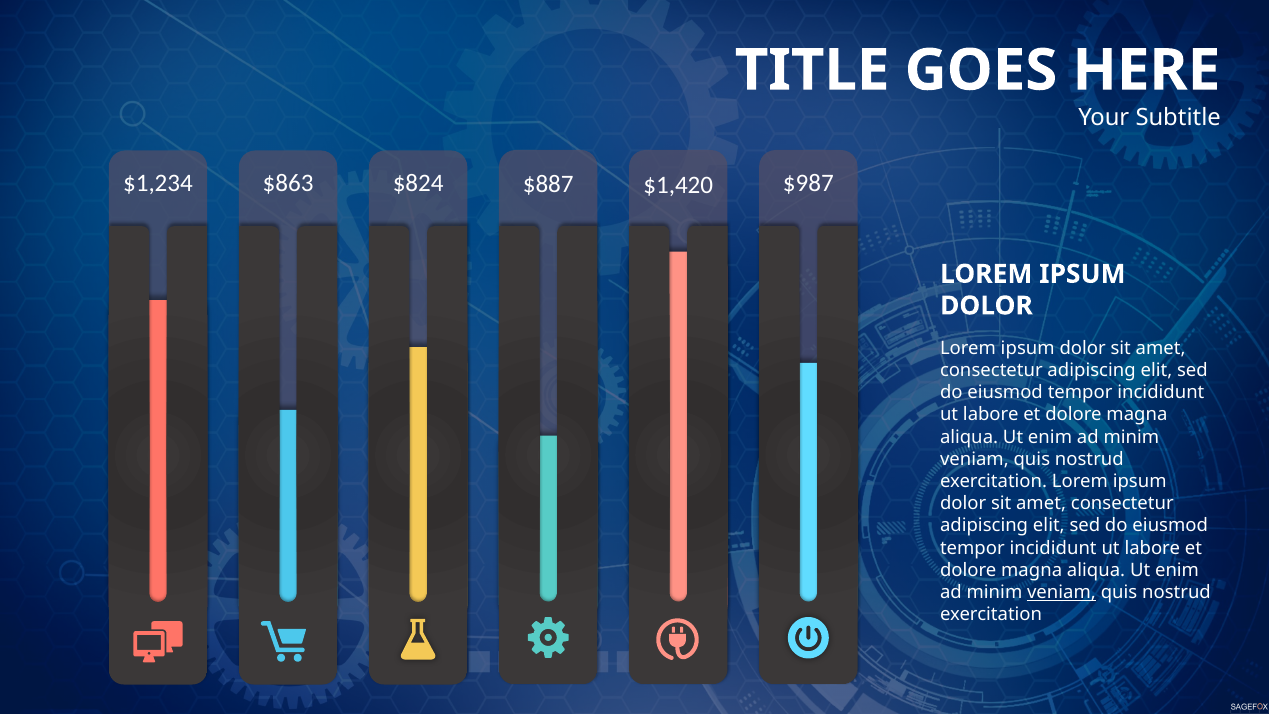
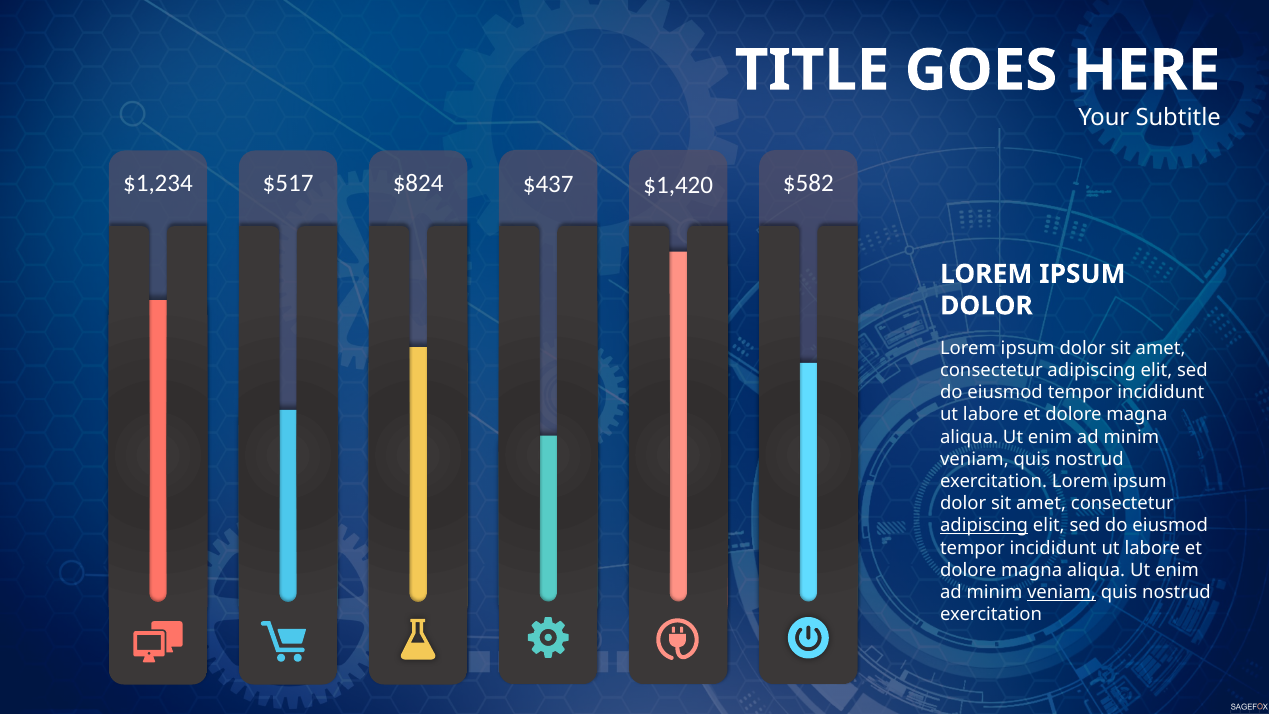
$863: $863 -> $517
$887: $887 -> $437
$987: $987 -> $582
adipiscing at (984, 526) underline: none -> present
